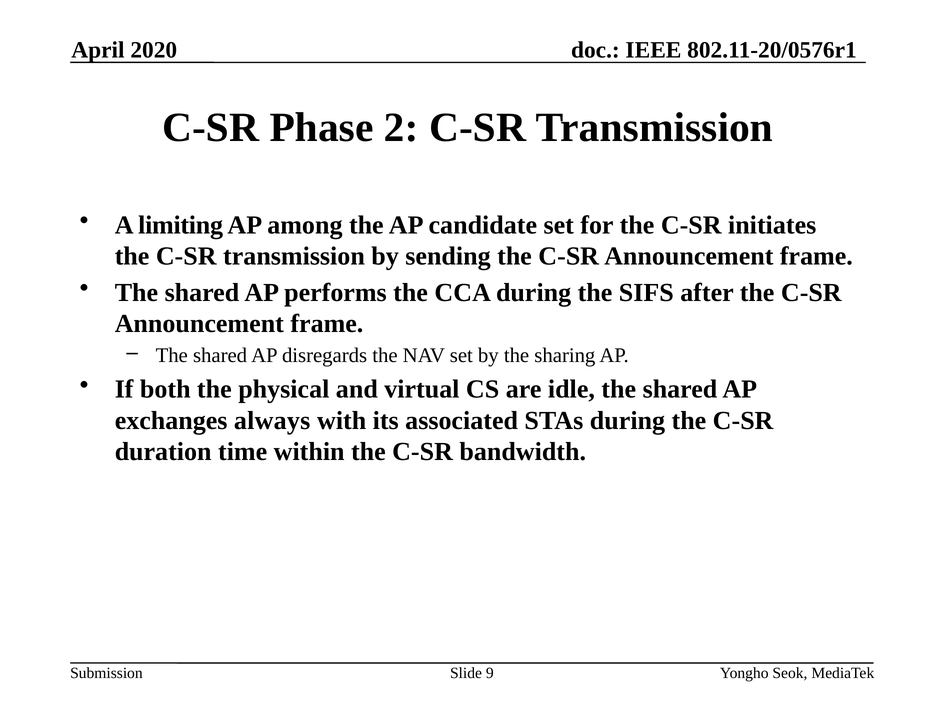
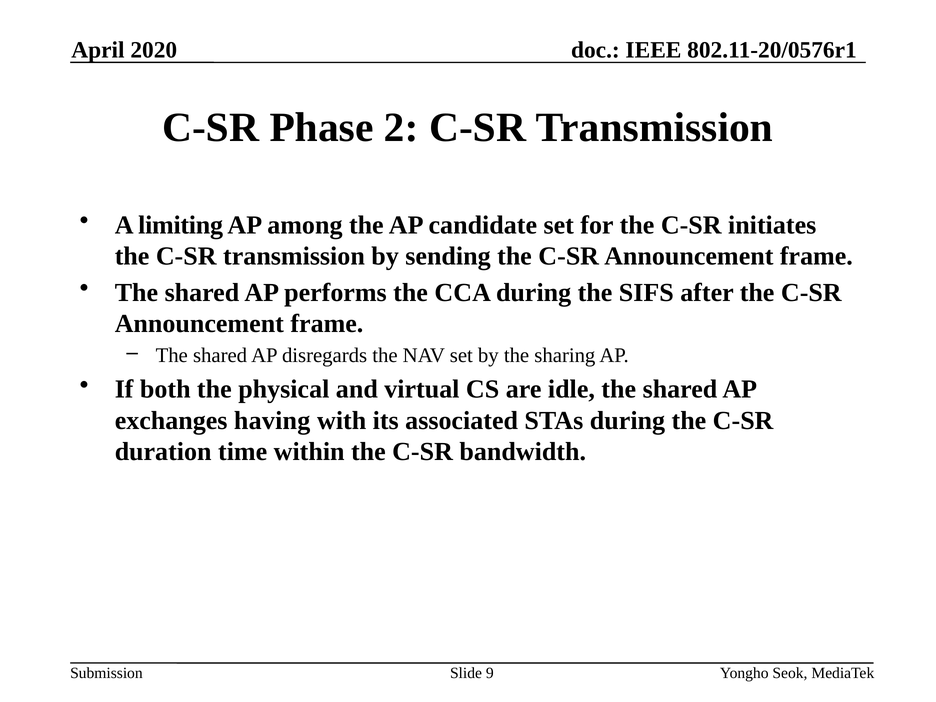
always: always -> having
